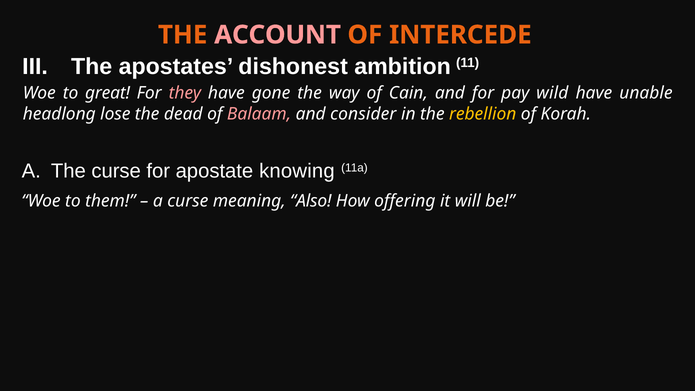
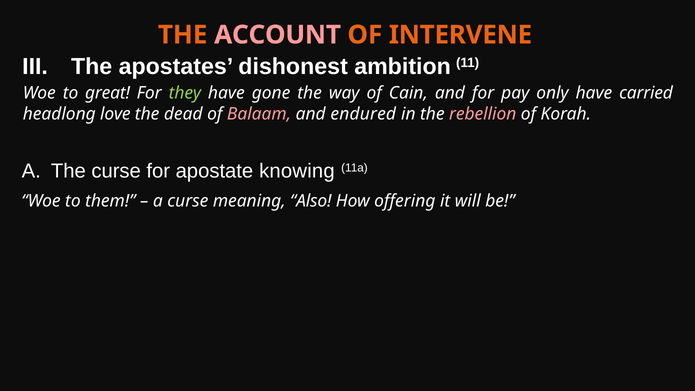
INTERCEDE: INTERCEDE -> INTERVENE
they colour: pink -> light green
wild: wild -> only
unable: unable -> carried
lose: lose -> love
consider: consider -> endured
rebellion colour: yellow -> pink
